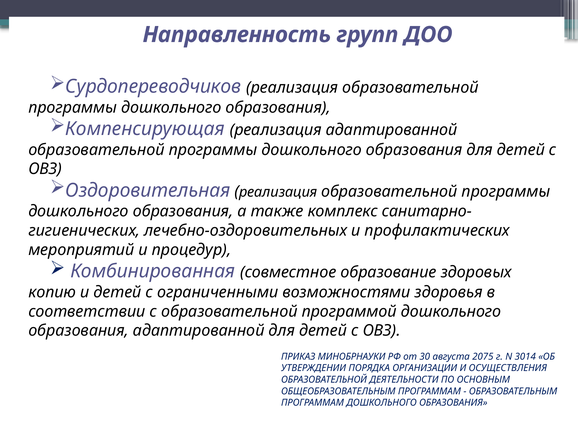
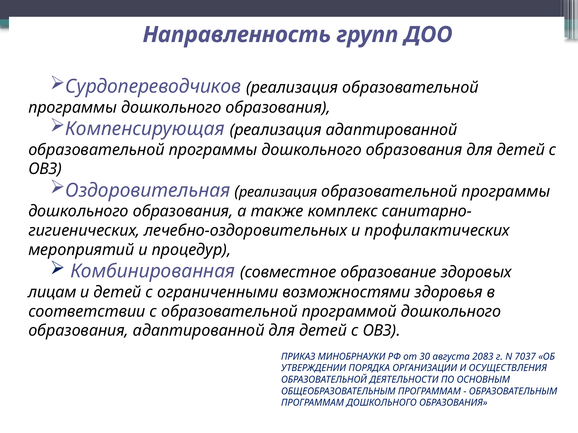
копию: копию -> лицам
2075: 2075 -> 2083
3014: 3014 -> 7037
